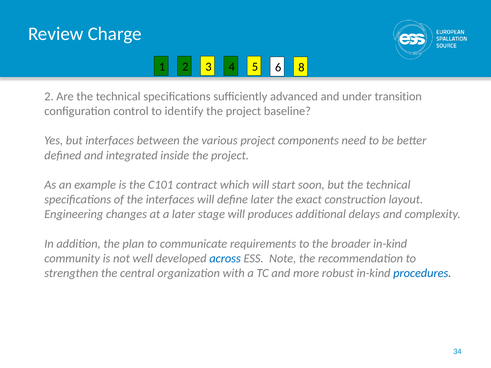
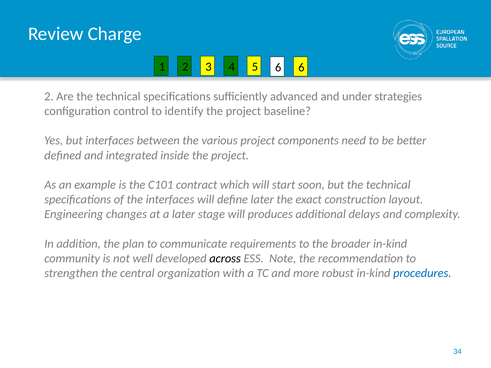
6 8: 8 -> 6
transition: transition -> strategies
across colour: blue -> black
